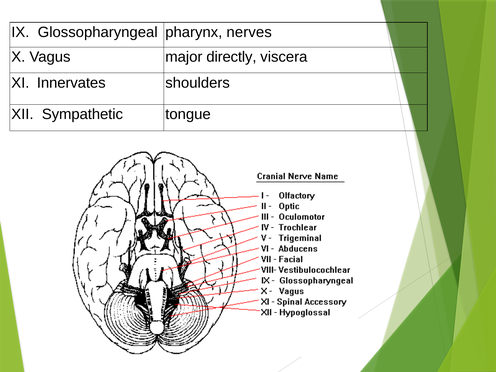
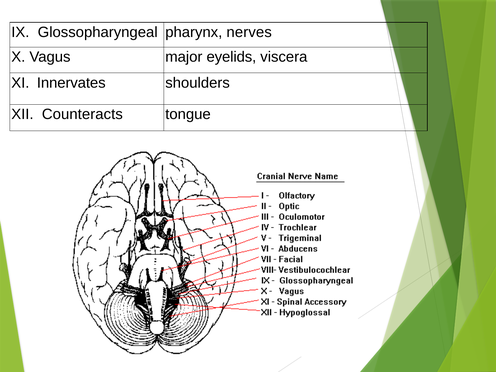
directly: directly -> eyelids
Sympathetic: Sympathetic -> Counteracts
